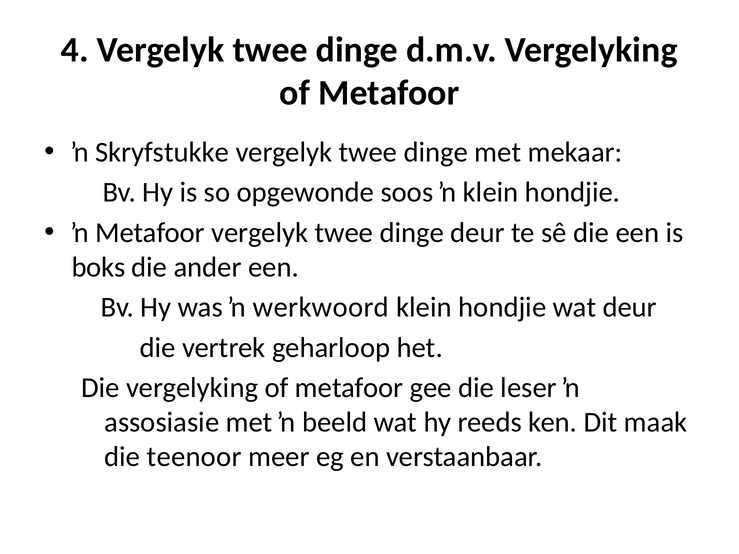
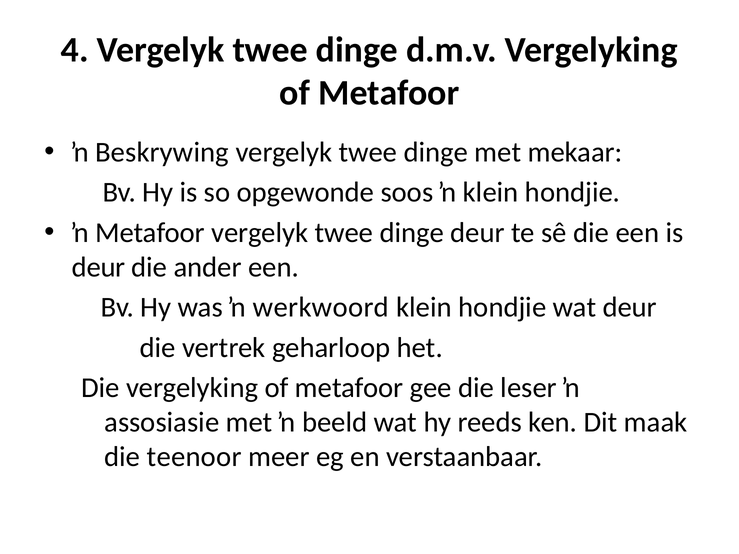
Skryfstukke: Skryfstukke -> Beskrywing
boks at (99, 267): boks -> deur
